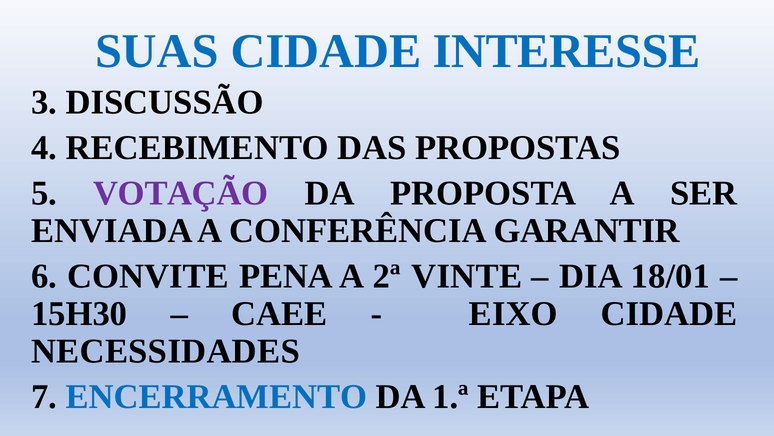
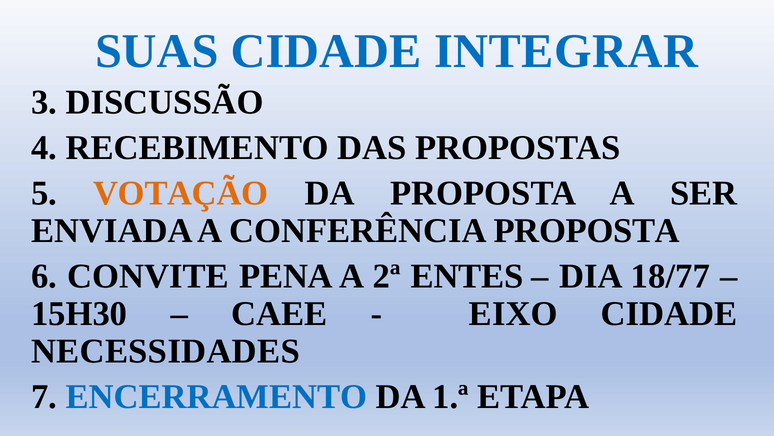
INTERESSE: INTERESSE -> INTEGRAR
VOTAÇÃO colour: purple -> orange
CONFERÊNCIA GARANTIR: GARANTIR -> PROPOSTA
VINTE: VINTE -> ENTES
18/01: 18/01 -> 18/77
